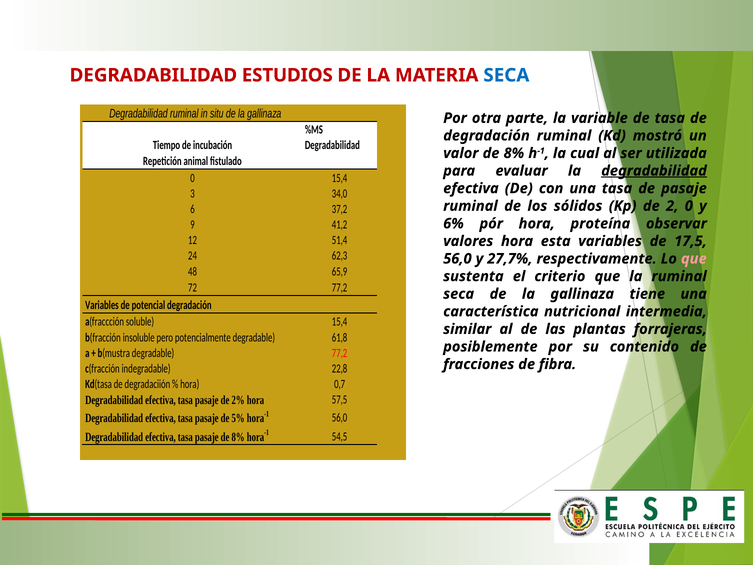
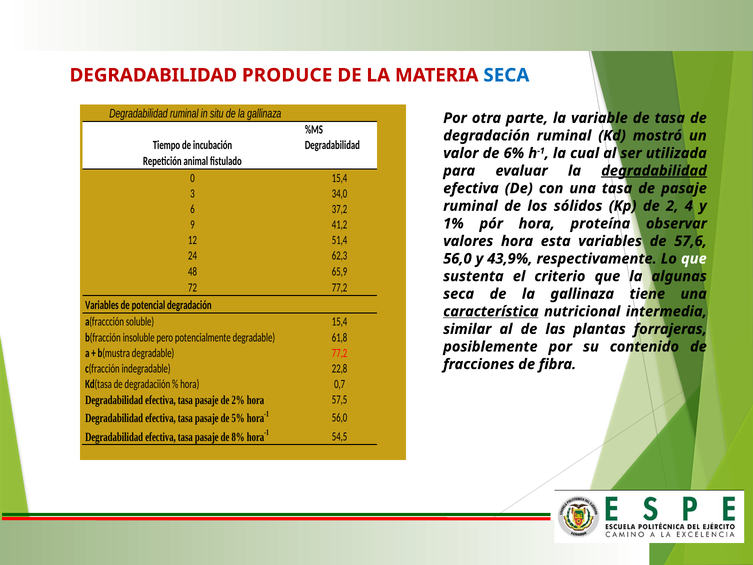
ESTUDIOS: ESTUDIOS -> PRODUCE
valor de 8%: 8% -> 6%
2 0: 0 -> 4
6%: 6% -> 1%
17,5: 17,5 -> 57,6
27,7%: 27,7% -> 43,9%
que at (694, 259) colour: pink -> white
la ruminal: ruminal -> algunas
característica underline: none -> present
